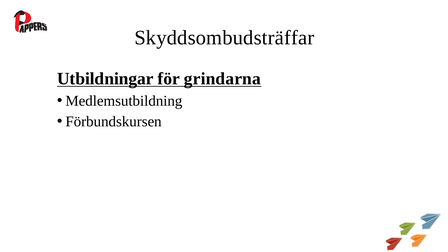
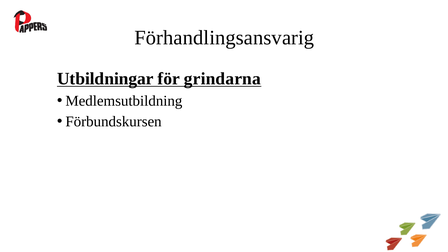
Skyddsombudsträffar: Skyddsombudsträffar -> Förhandlingsansvarig
